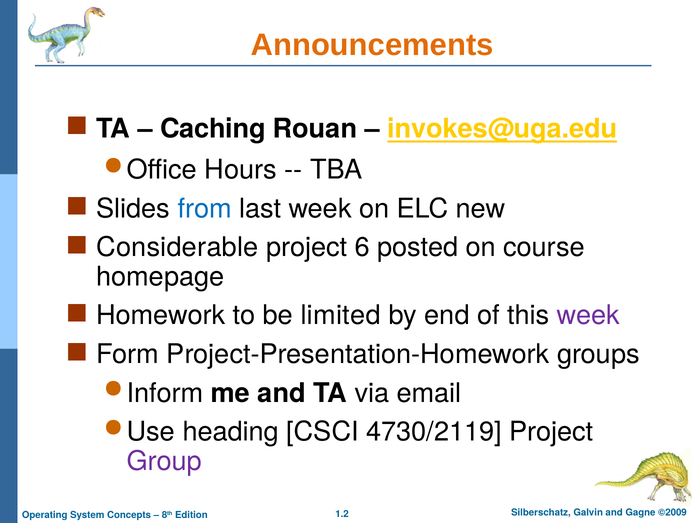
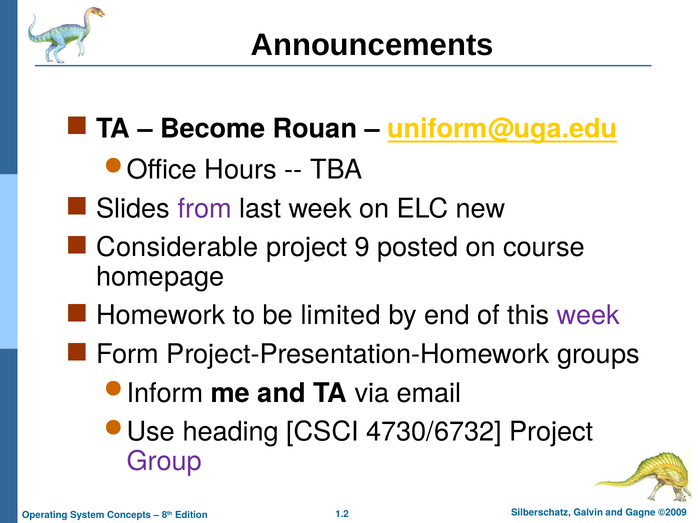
Announcements colour: orange -> black
Caching: Caching -> Become
invokes@uga.edu: invokes@uga.edu -> uniform@uga.edu
from colour: blue -> purple
6: 6 -> 9
4730/2119: 4730/2119 -> 4730/6732
